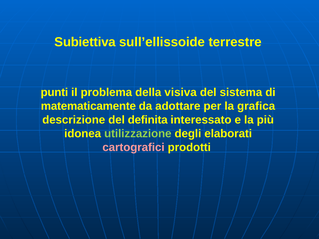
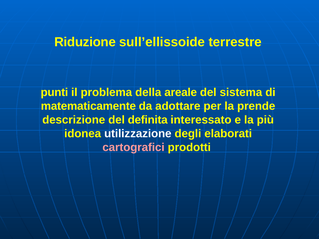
Subiettiva: Subiettiva -> Riduzione
visiva: visiva -> areale
grafica: grafica -> prende
utilizzazione colour: light green -> white
